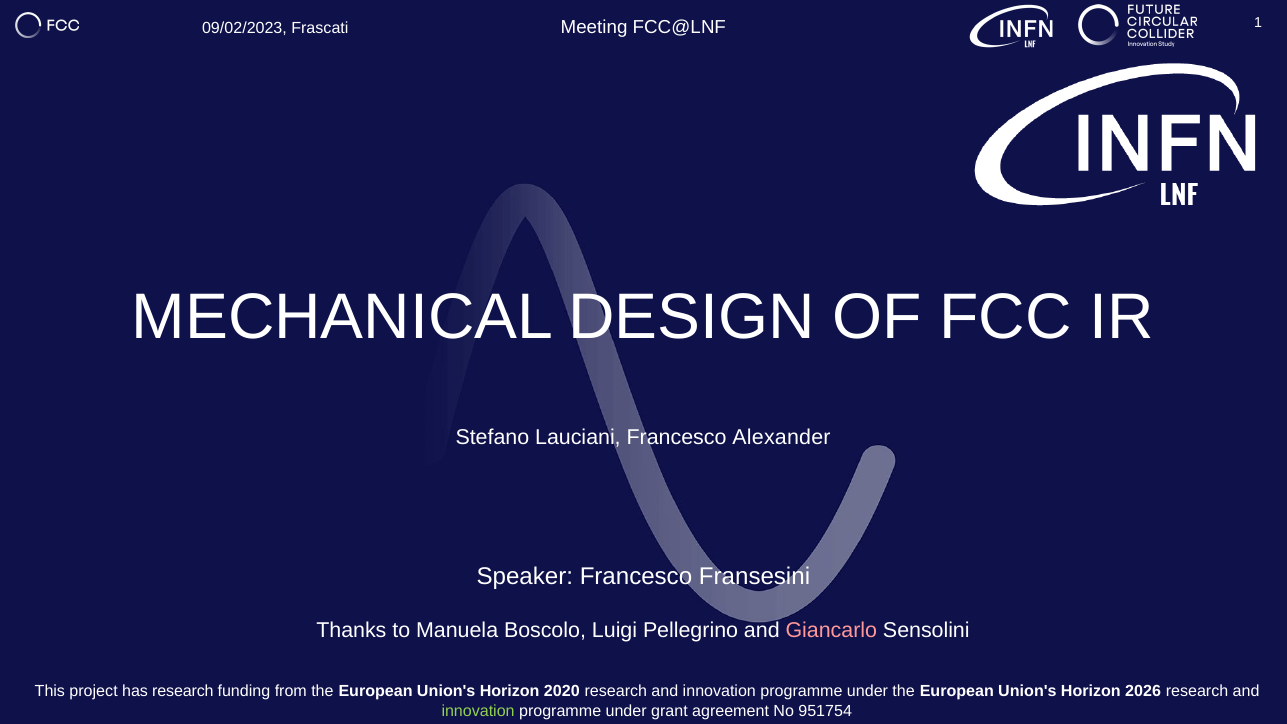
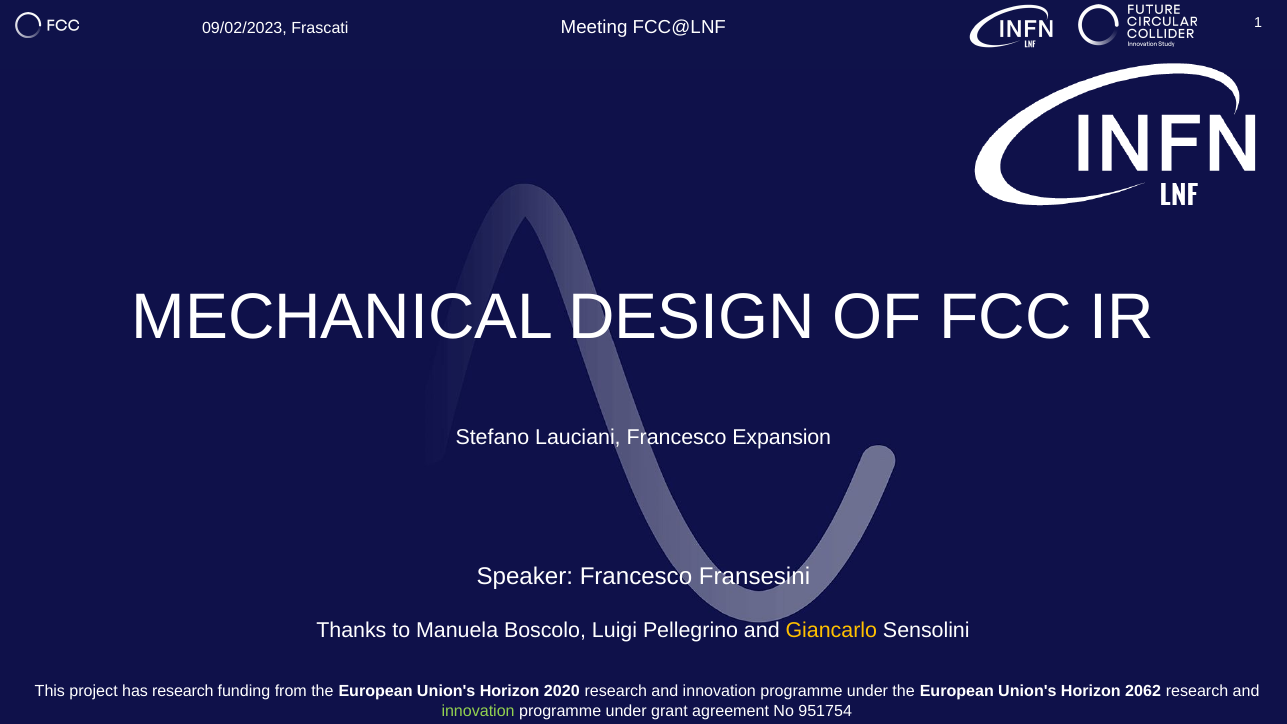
Alexander: Alexander -> Expansion
Giancarlo colour: pink -> yellow
2026: 2026 -> 2062
